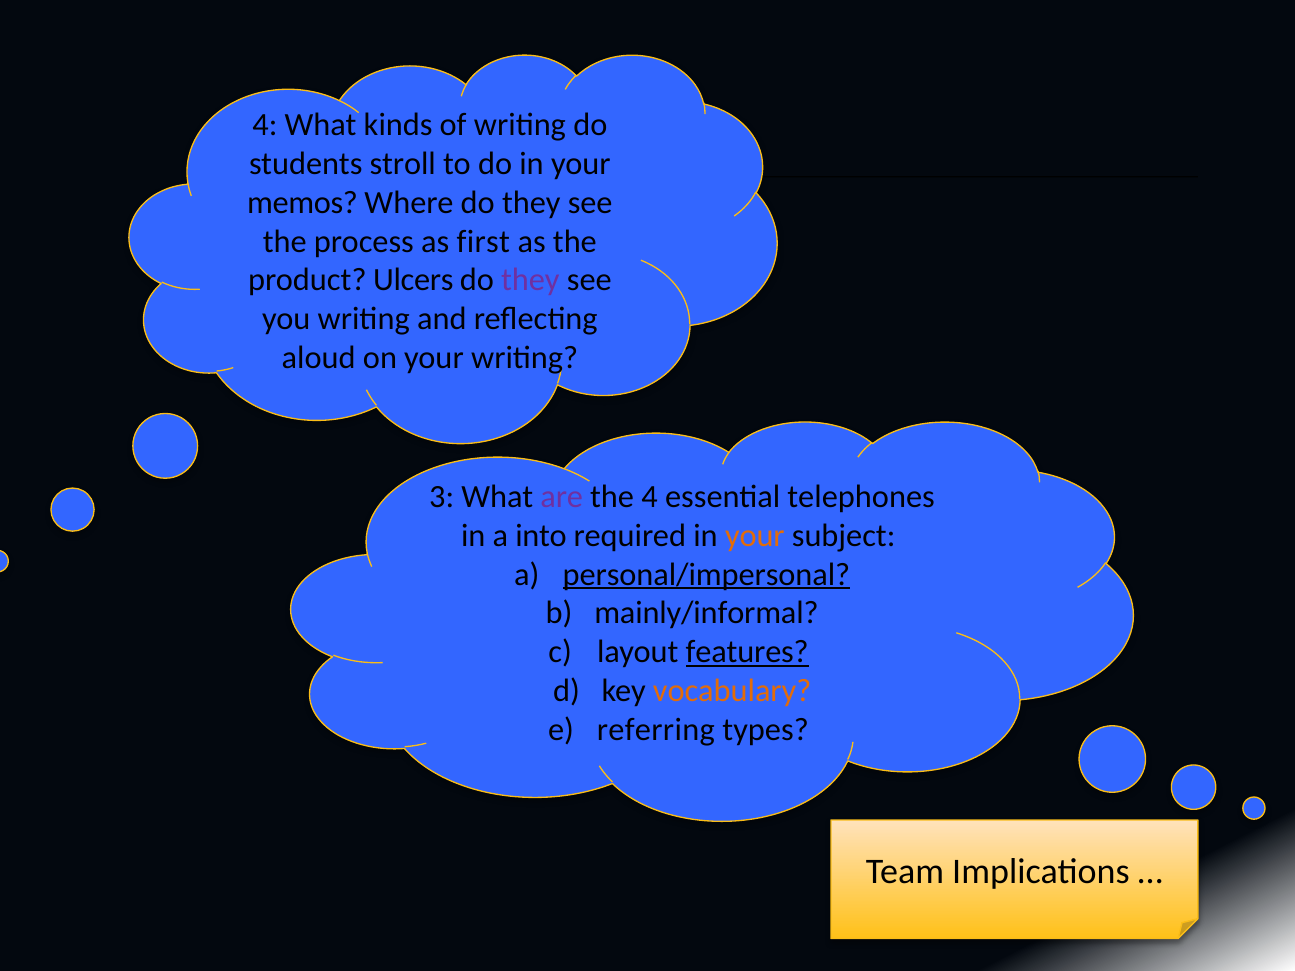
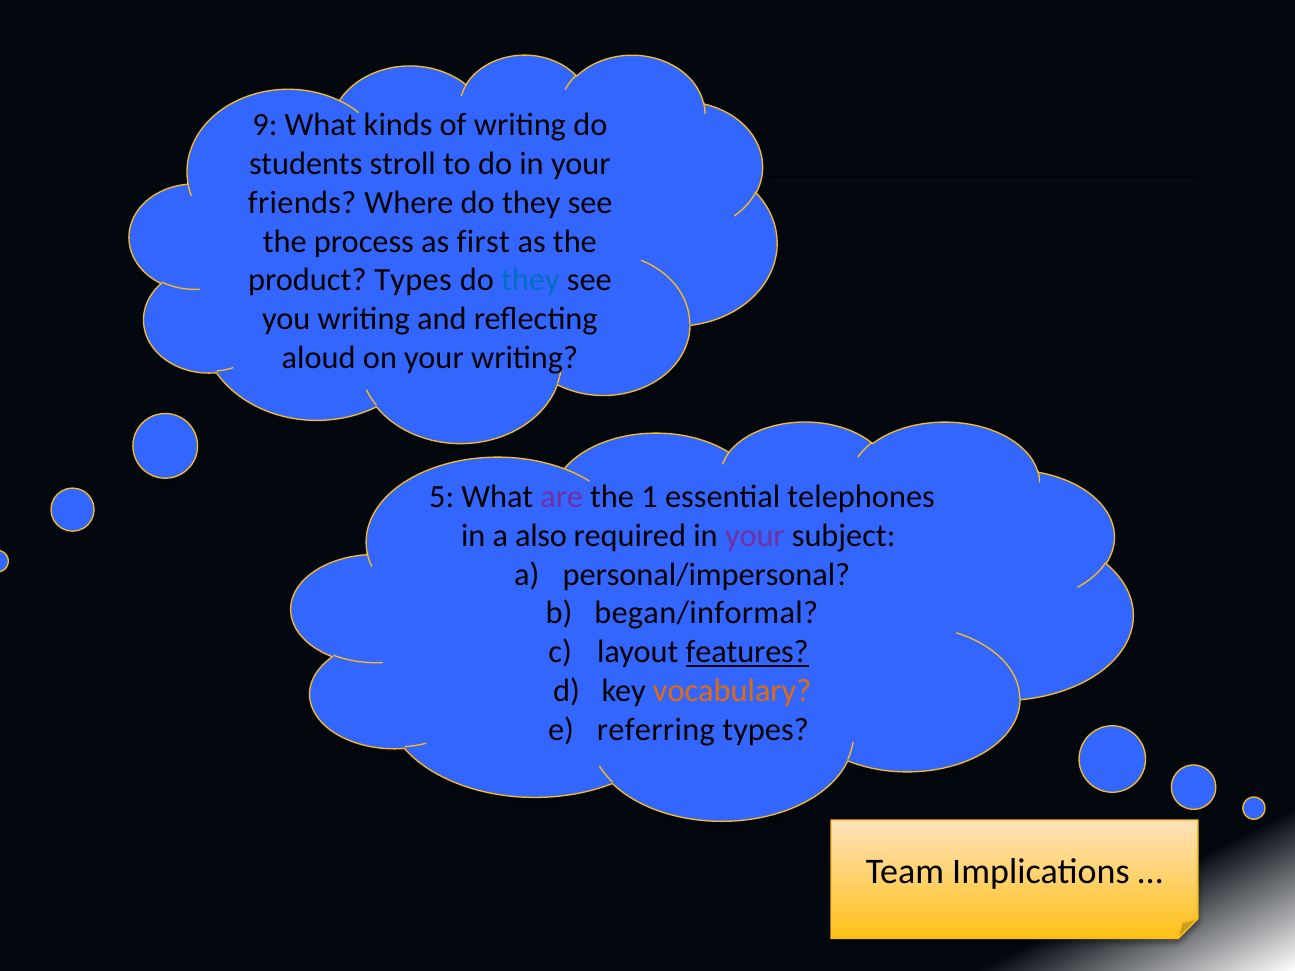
4 at (265, 125): 4 -> 9
memos: memos -> friends
product Ulcers: Ulcers -> Types
they at (530, 280) colour: purple -> blue
3: 3 -> 5
the 4: 4 -> 1
into: into -> also
your at (755, 536) colour: orange -> purple
personal/impersonal underline: present -> none
mainly/informal: mainly/informal -> began/informal
